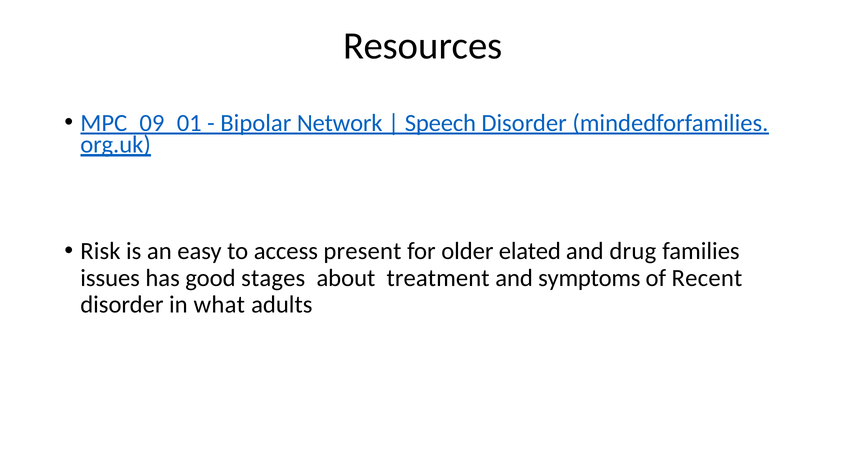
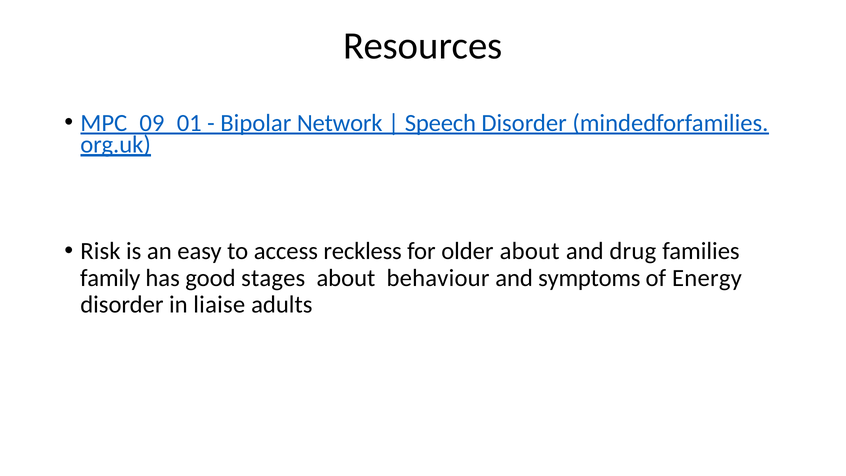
present: present -> reckless
older elated: elated -> about
issues: issues -> family
treatment: treatment -> behaviour
Recent: Recent -> Energy
what: what -> liaise
